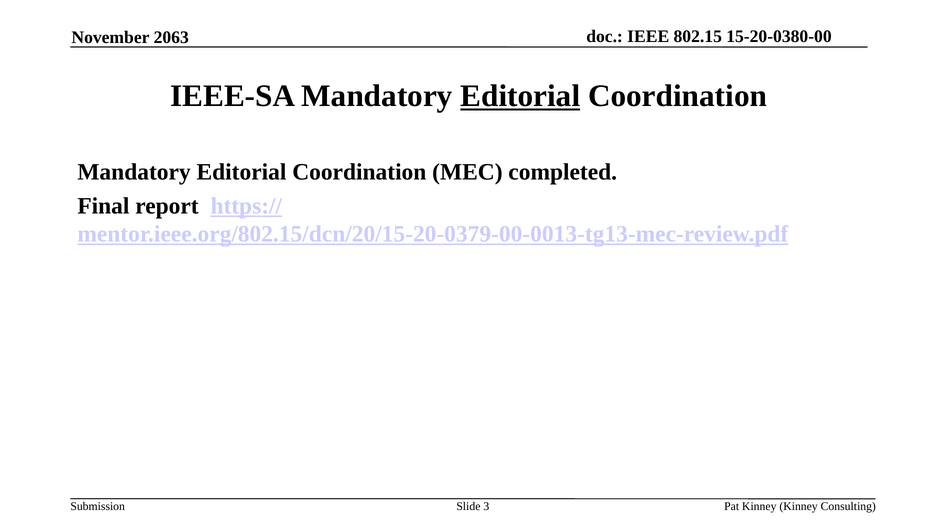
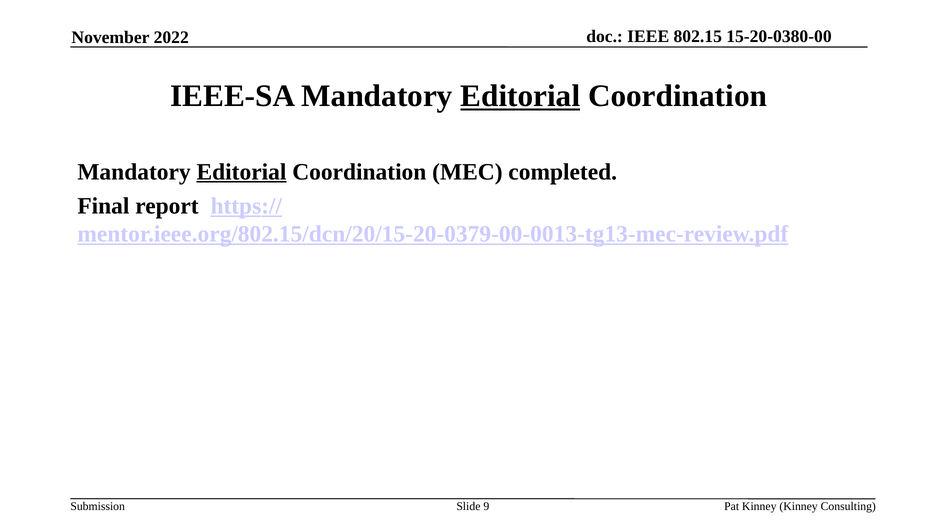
2063: 2063 -> 2022
Editorial at (241, 172) underline: none -> present
3: 3 -> 9
